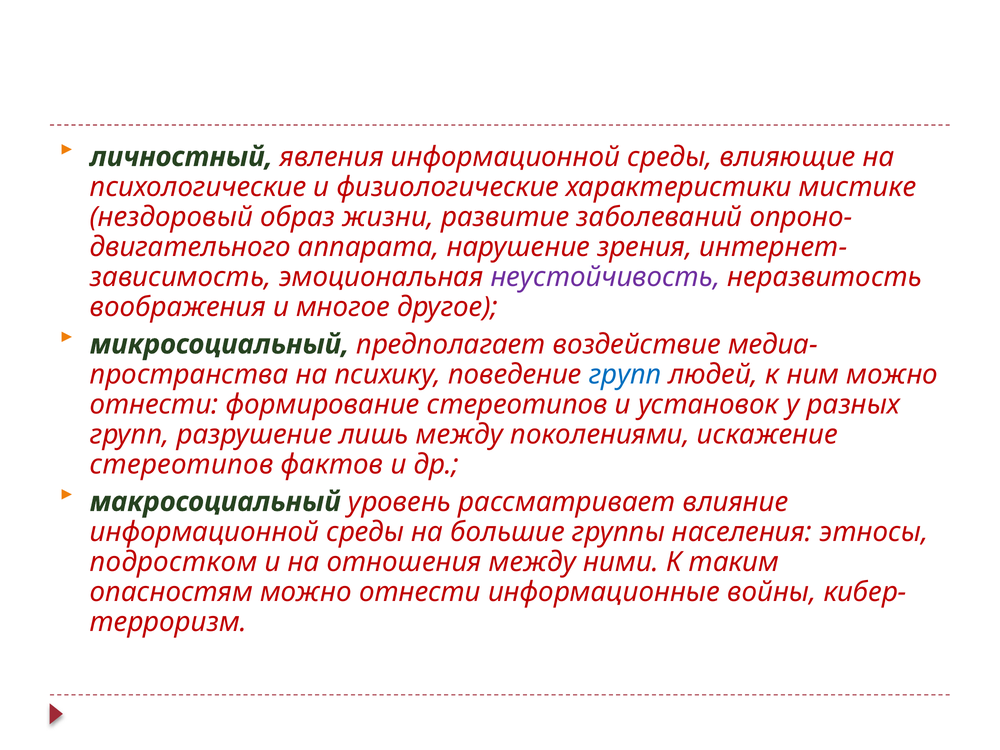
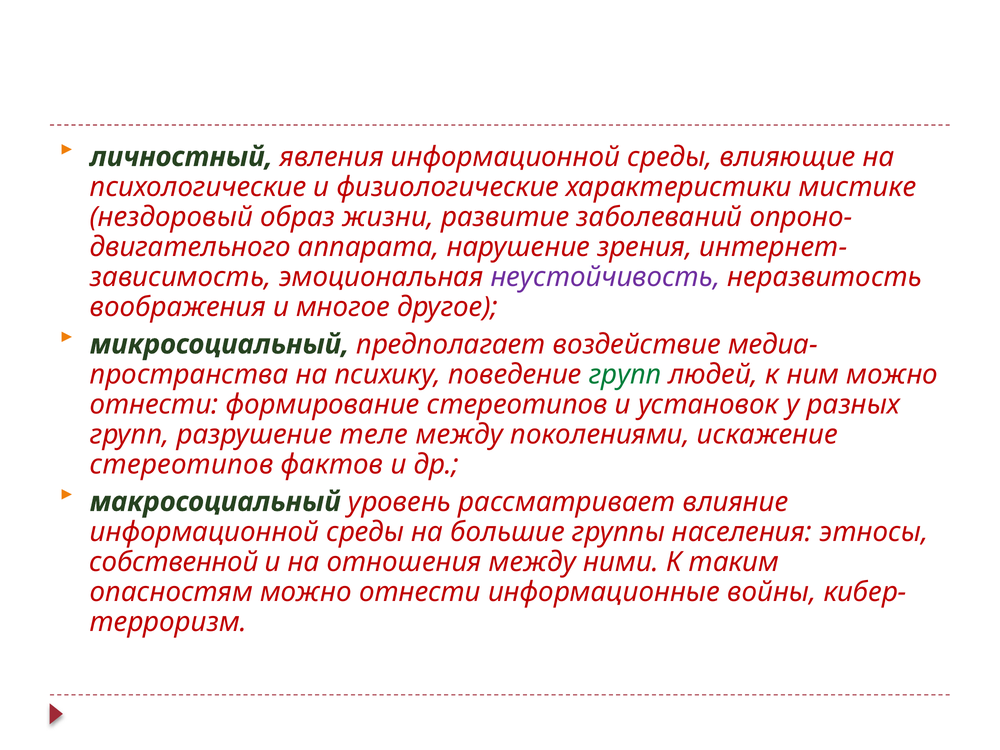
групп at (625, 374) colour: blue -> green
лишь: лишь -> теле
подростком: подростком -> собственной
